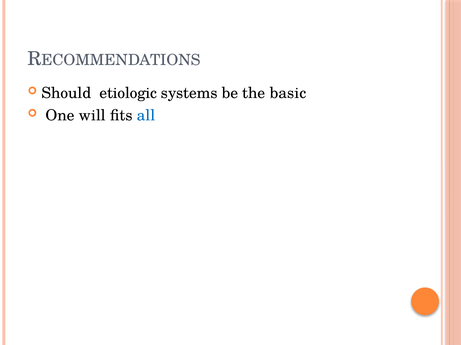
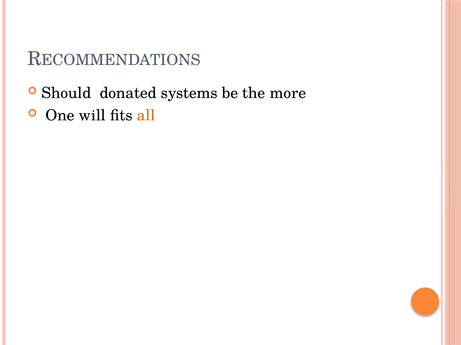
etiologic: etiologic -> donated
basic: basic -> more
all colour: blue -> orange
